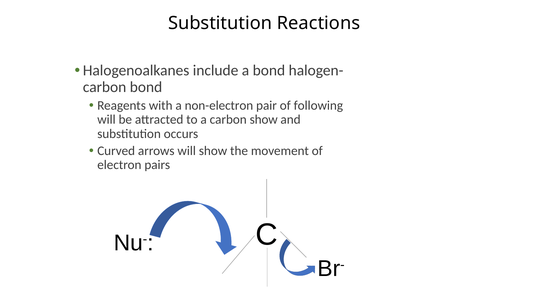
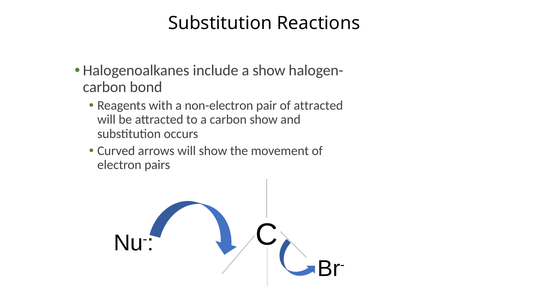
a bond: bond -> show
of following: following -> attracted
